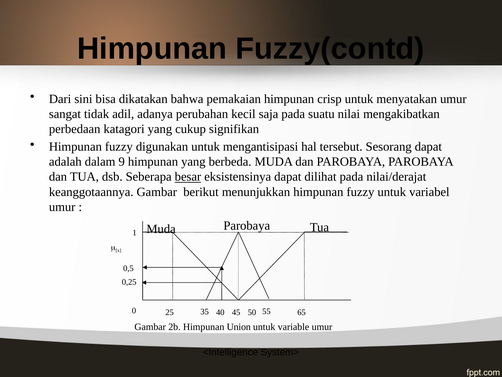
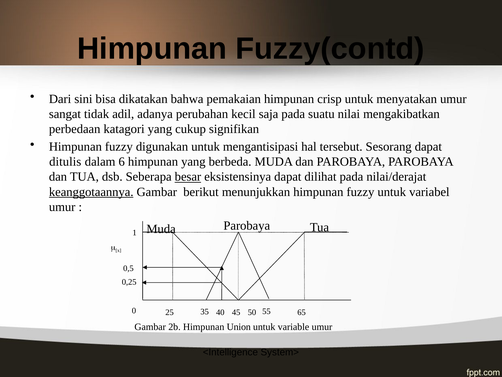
adalah: adalah -> ditulis
9: 9 -> 6
keanggotaannya underline: none -> present
